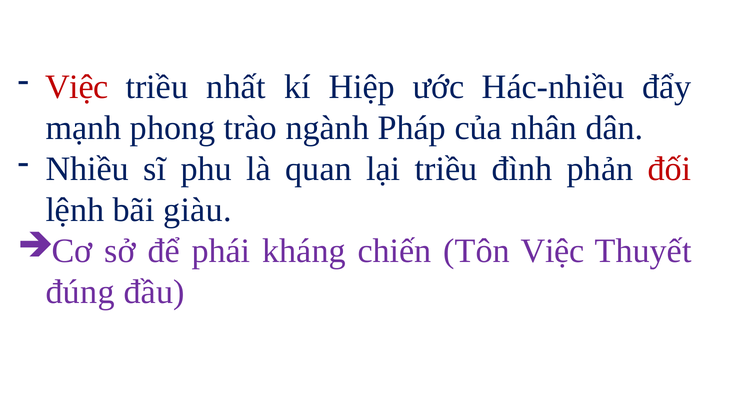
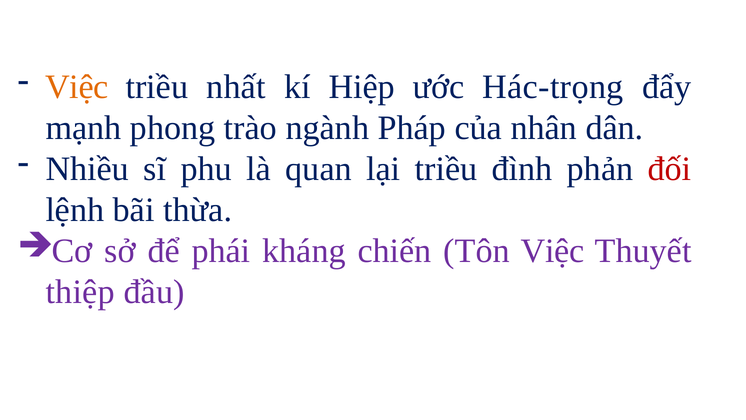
Việc at (77, 87) colour: red -> orange
Hác-nhiều: Hác-nhiều -> Hác-trọng
giàu: giàu -> thừa
đúng: đúng -> thiệp
